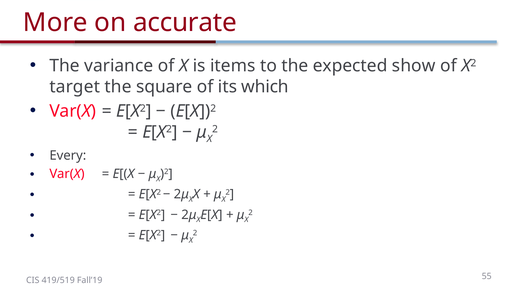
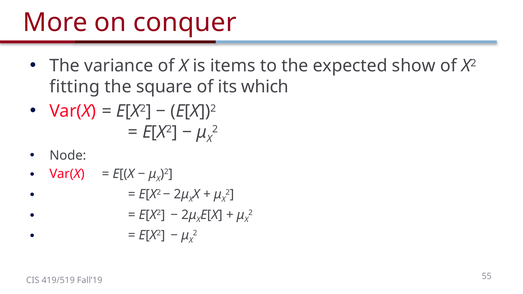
accurate: accurate -> conquer
target: target -> fitting
Every: Every -> Node
